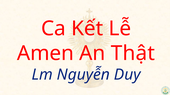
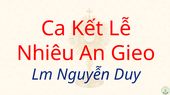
Amen: Amen -> Nhiêu
Thật: Thật -> Gieo
